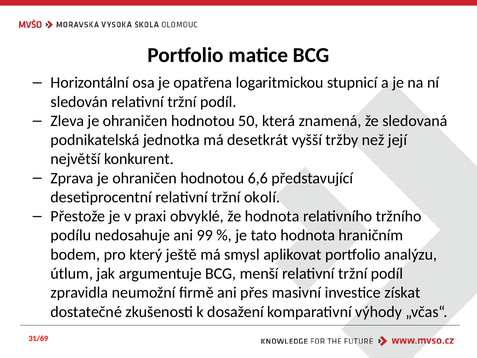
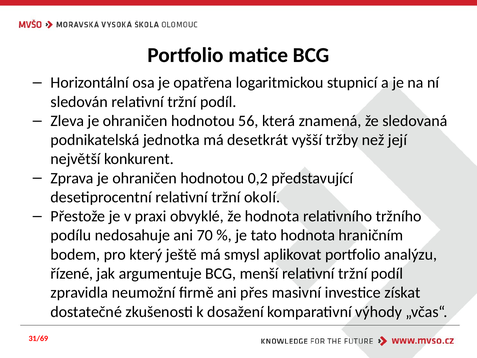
50: 50 -> 56
6,6: 6,6 -> 0,2
99: 99 -> 70
útlum: útlum -> řízené
